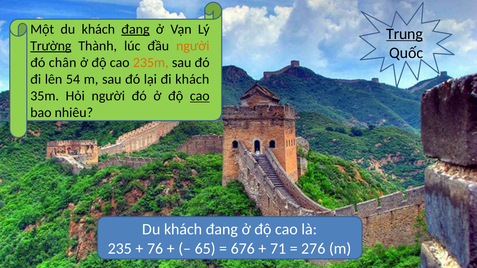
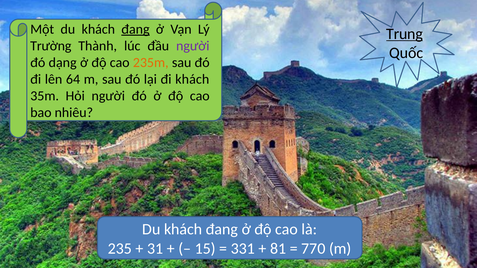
Trường underline: present -> none
người at (193, 46) colour: orange -> purple
chân: chân -> dạng
54: 54 -> 64
cao at (200, 96) underline: present -> none
76: 76 -> 31
65: 65 -> 15
676: 676 -> 331
71: 71 -> 81
276: 276 -> 770
